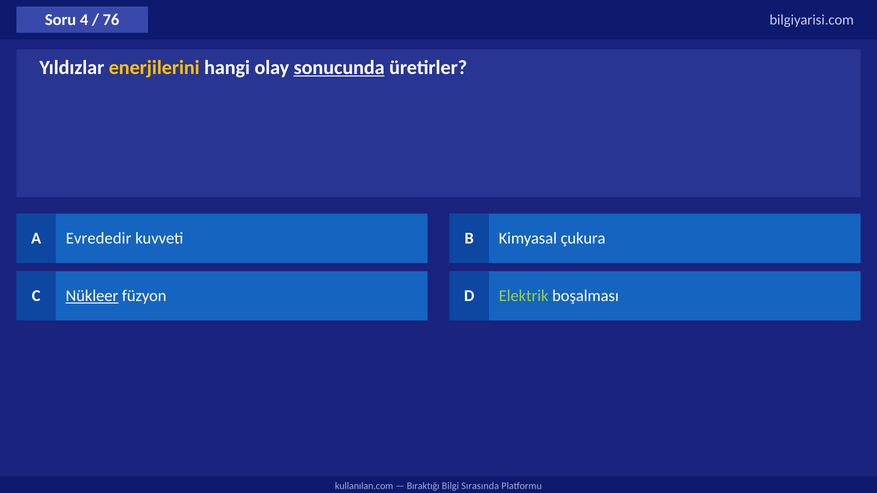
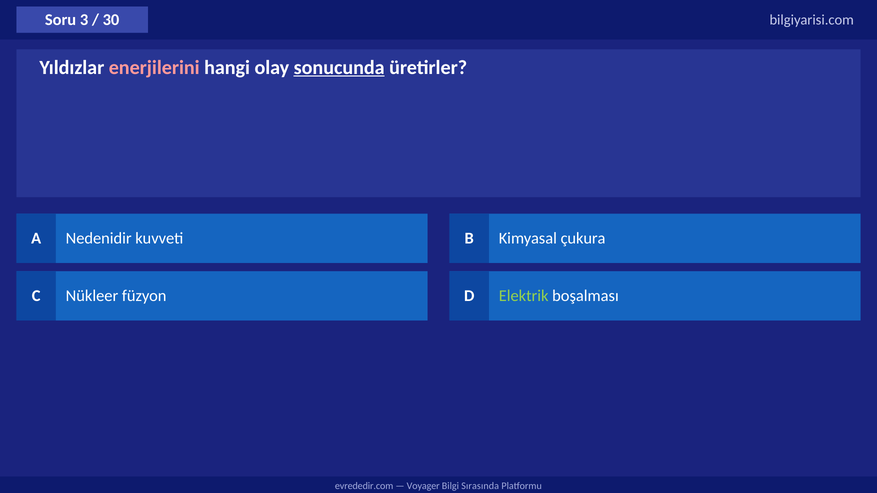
4: 4 -> 3
76: 76 -> 30
enerjilerini colour: yellow -> pink
Evrededir: Evrededir -> Nedenidir
Nükleer underline: present -> none
kullanılan.com: kullanılan.com -> evrededir.com
Bıraktığı: Bıraktığı -> Voyager
